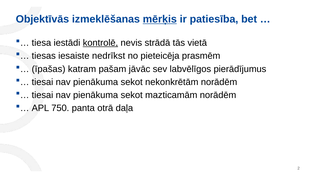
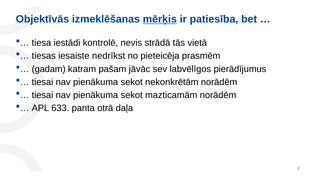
kontrolē underline: present -> none
īpašas: īpašas -> gadam
750: 750 -> 633
